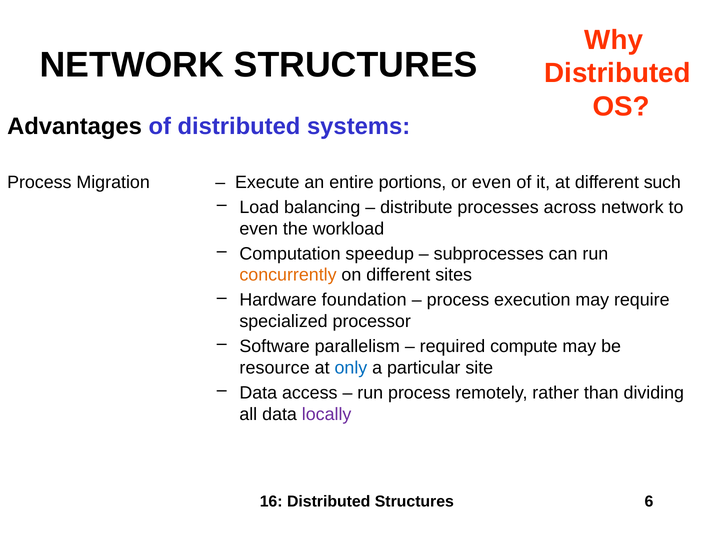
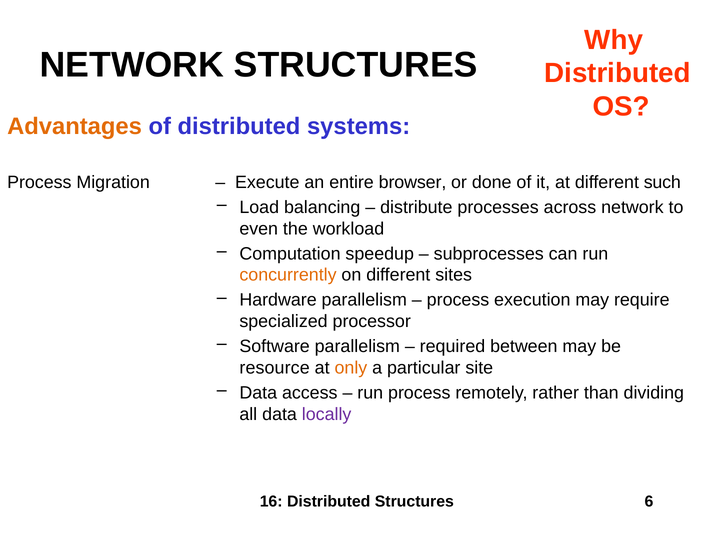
Advantages colour: black -> orange
portions: portions -> browser
or even: even -> done
Hardware foundation: foundation -> parallelism
compute: compute -> between
only colour: blue -> orange
